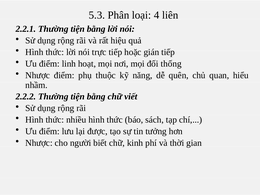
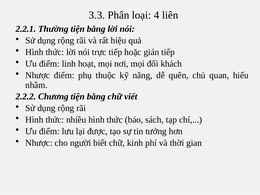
5.3: 5.3 -> 3.3
thống: thống -> khách
2.2.2 Thường: Thường -> Chương
